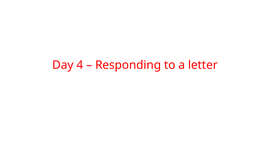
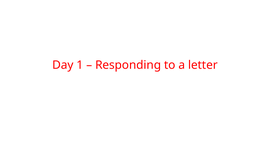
4: 4 -> 1
